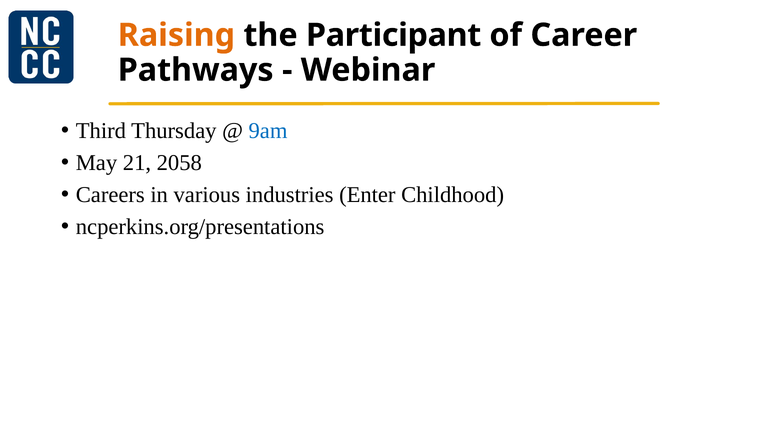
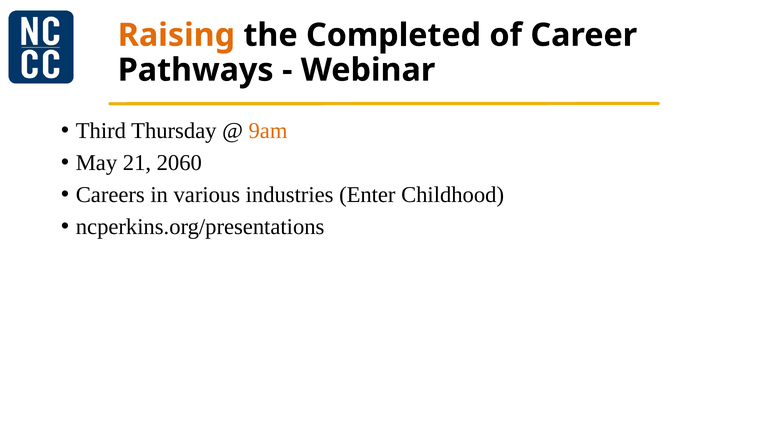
Participant: Participant -> Completed
9am colour: blue -> orange
2058: 2058 -> 2060
